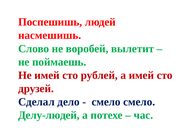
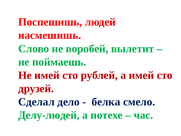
смело at (106, 102): смело -> белка
